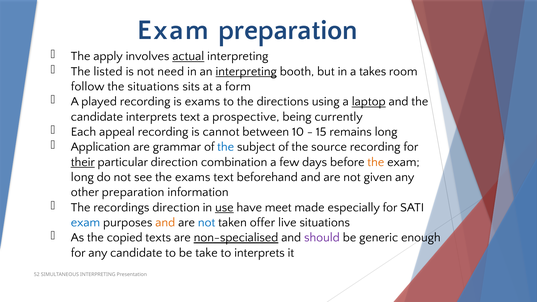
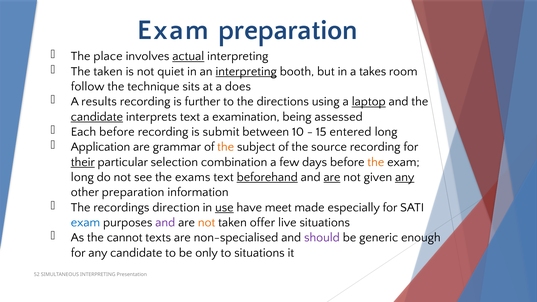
apply: apply -> place
The listed: listed -> taken
need: need -> quiet
the situations: situations -> technique
form: form -> does
played: played -> results
is exams: exams -> further
candidate at (97, 117) underline: none -> present
prospective: prospective -> examination
currently: currently -> assessed
Each appeal: appeal -> before
cannot: cannot -> submit
remains: remains -> entered
the at (226, 147) colour: blue -> orange
particular direction: direction -> selection
beforehand underline: none -> present
are at (332, 177) underline: none -> present
any at (405, 177) underline: none -> present
and at (165, 222) colour: orange -> purple
not at (207, 222) colour: blue -> orange
copied: copied -> cannot
non-specialised underline: present -> none
take: take -> only
to interprets: interprets -> situations
